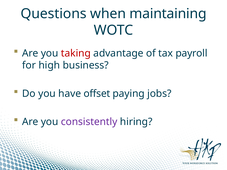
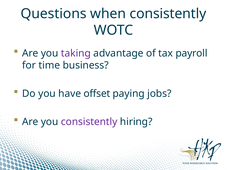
when maintaining: maintaining -> consistently
taking colour: red -> purple
high: high -> time
